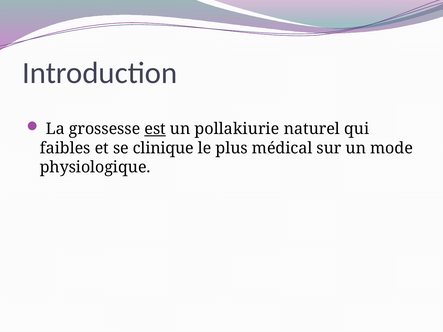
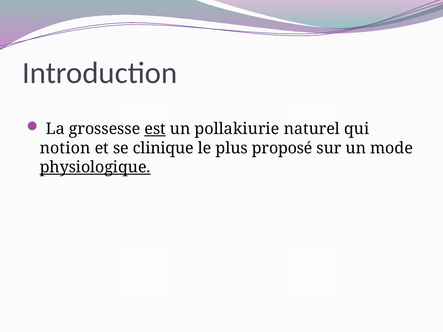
faibles: faibles -> notion
médical: médical -> proposé
physiologique underline: none -> present
